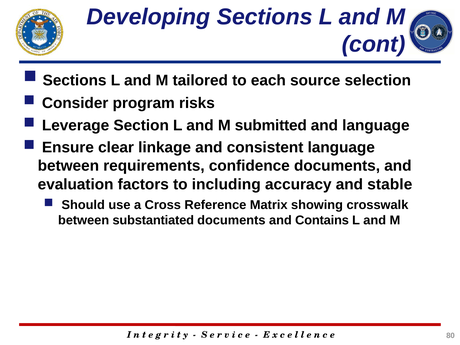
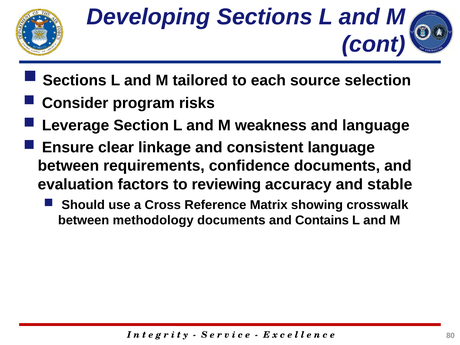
submitted: submitted -> weakness
including: including -> reviewing
substantiated: substantiated -> methodology
